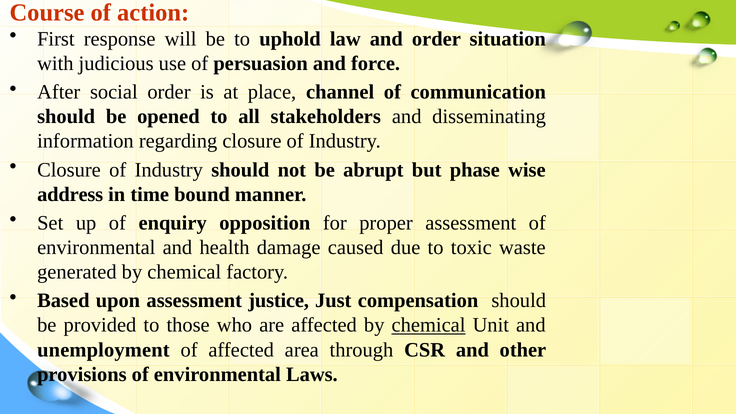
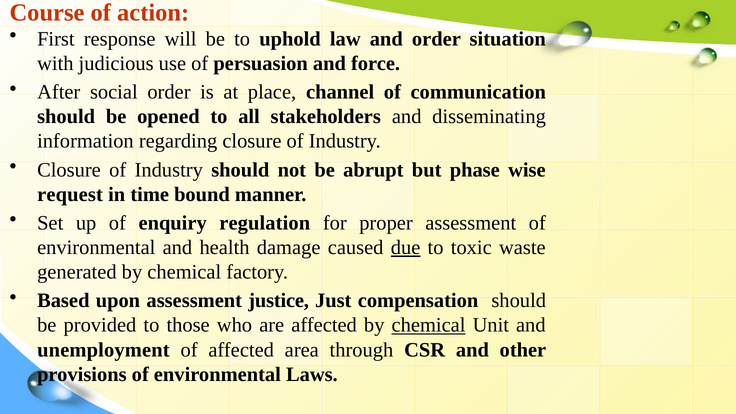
address: address -> request
opposition: opposition -> regulation
due underline: none -> present
